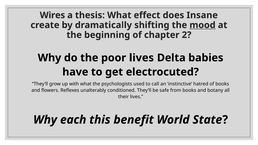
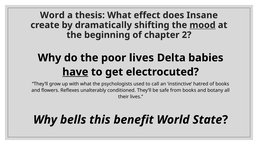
Wires: Wires -> Word
have underline: none -> present
each: each -> bells
